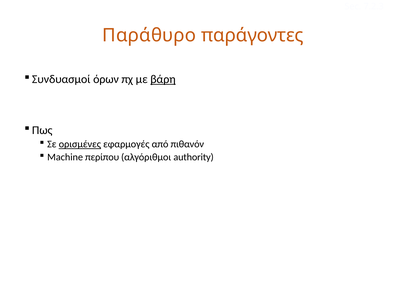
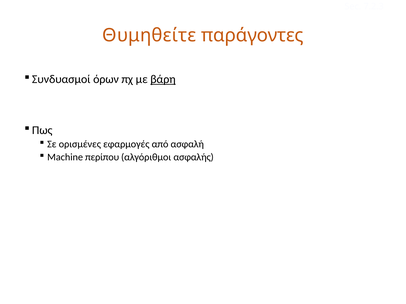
Παράθυρο: Παράθυρο -> Θυμηθείτε
ορισμένες underline: present -> none
πιθανόν: πιθανόν -> ασφαλή
authority: authority -> ασφαλής
